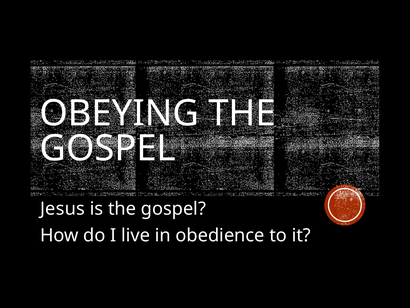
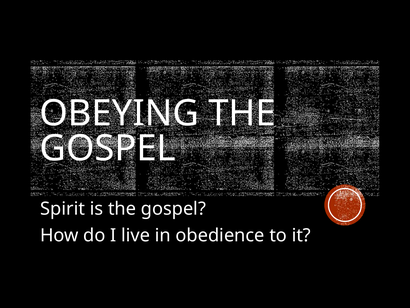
Jesus: Jesus -> Spirit
